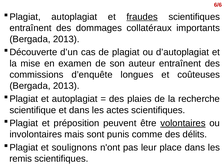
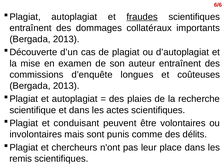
préposition: préposition -> conduisant
volontaires underline: present -> none
soulignons: soulignons -> chercheurs
